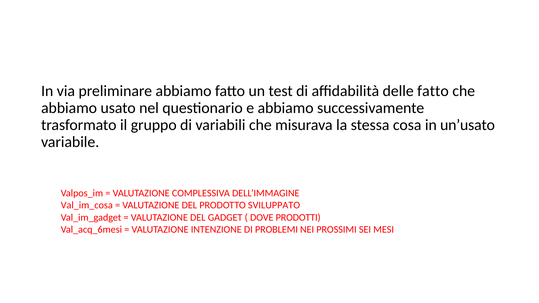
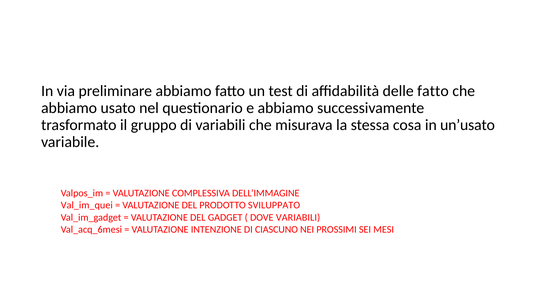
Val_im_cosa: Val_im_cosa -> Val_im_quei
DOVE PRODOTTI: PRODOTTI -> VARIABILI
PROBLEMI: PROBLEMI -> CIASCUNO
